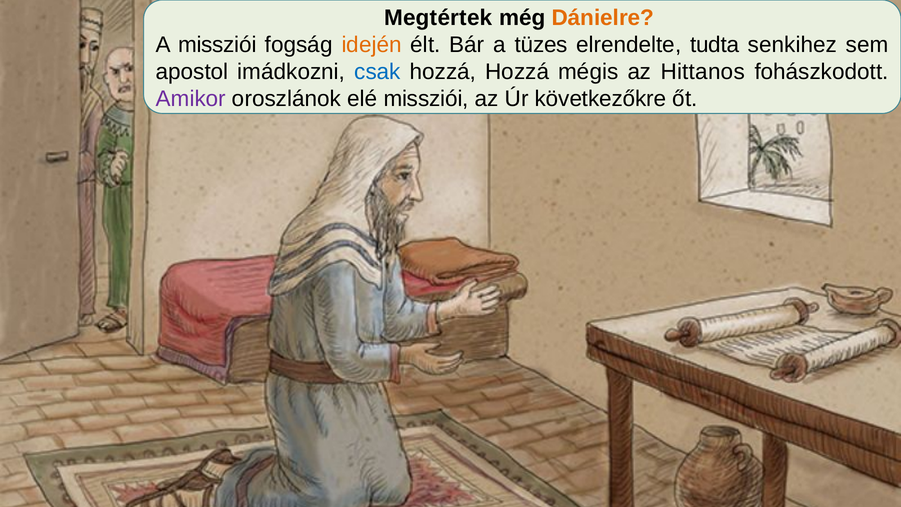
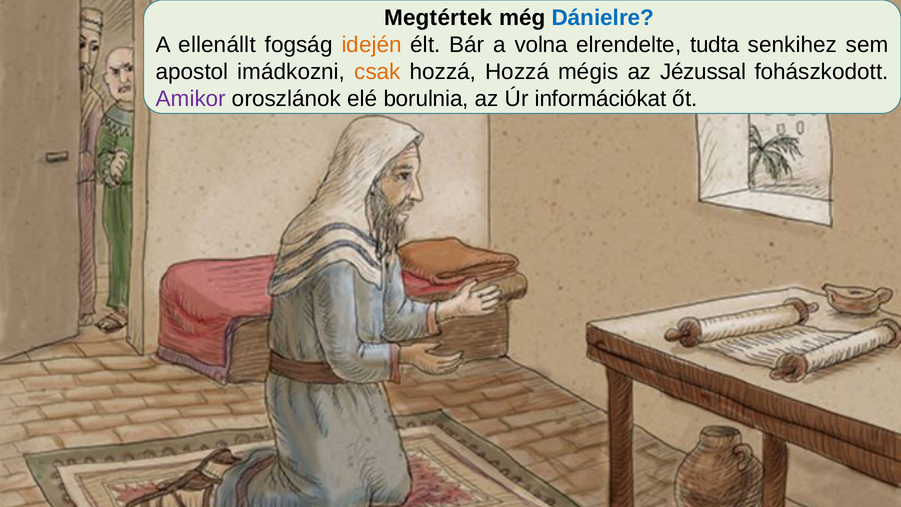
Dánielre colour: orange -> blue
A missziói: missziói -> ellenállt
tüzes: tüzes -> volna
csak colour: blue -> orange
Hittanos: Hittanos -> Jézussal
elé missziói: missziói -> borulnia
következőkre: következőkre -> információkat
